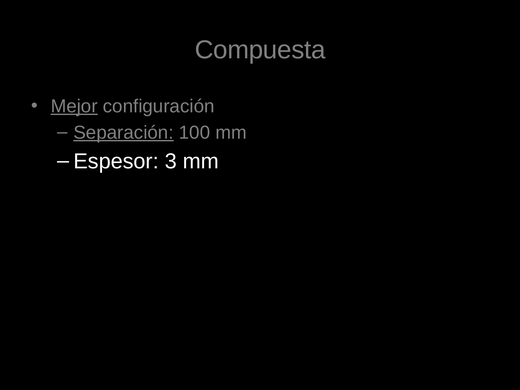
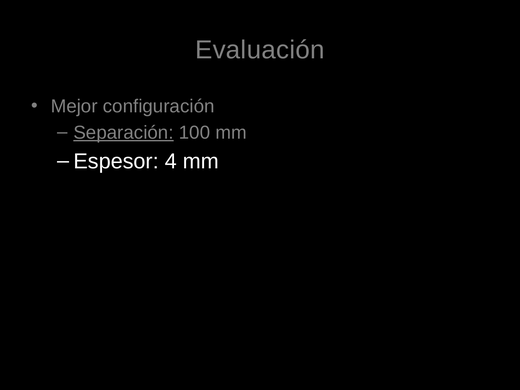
Compuesta: Compuesta -> Evaluación
Mejor underline: present -> none
3: 3 -> 4
